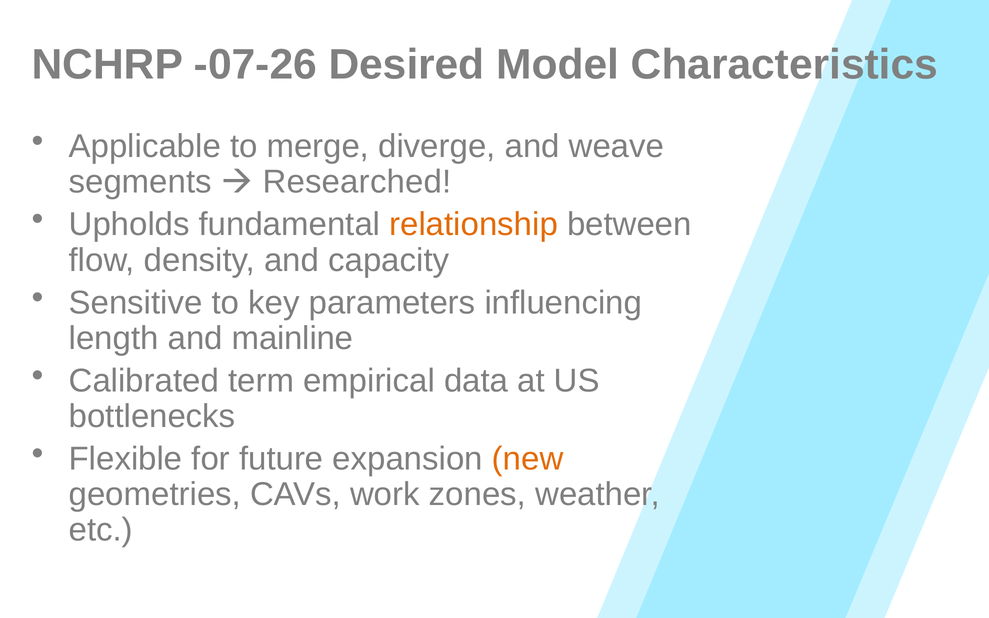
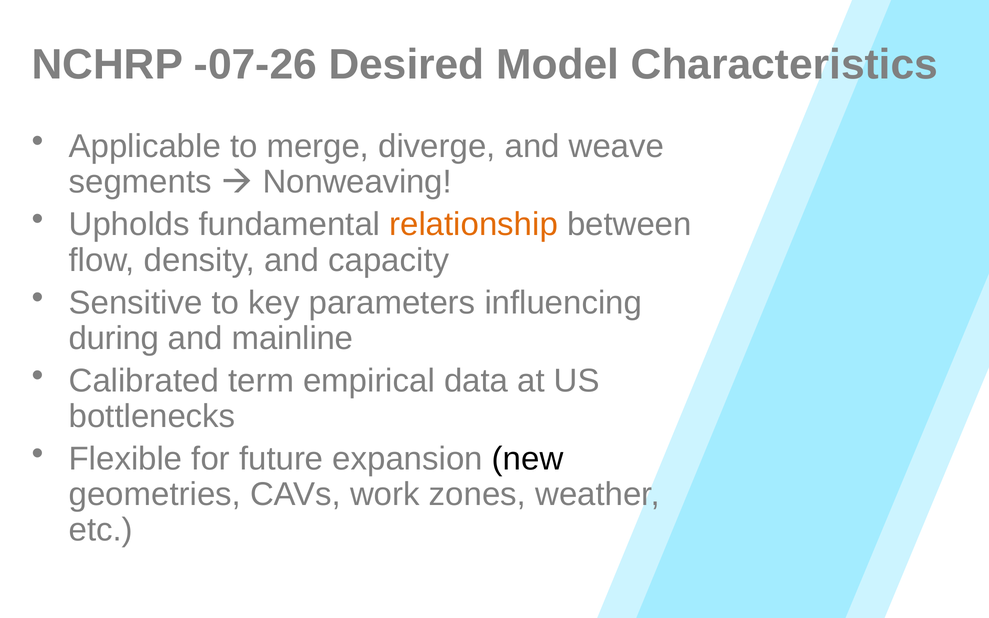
Researched: Researched -> Nonweaving
length: length -> during
new colour: orange -> black
